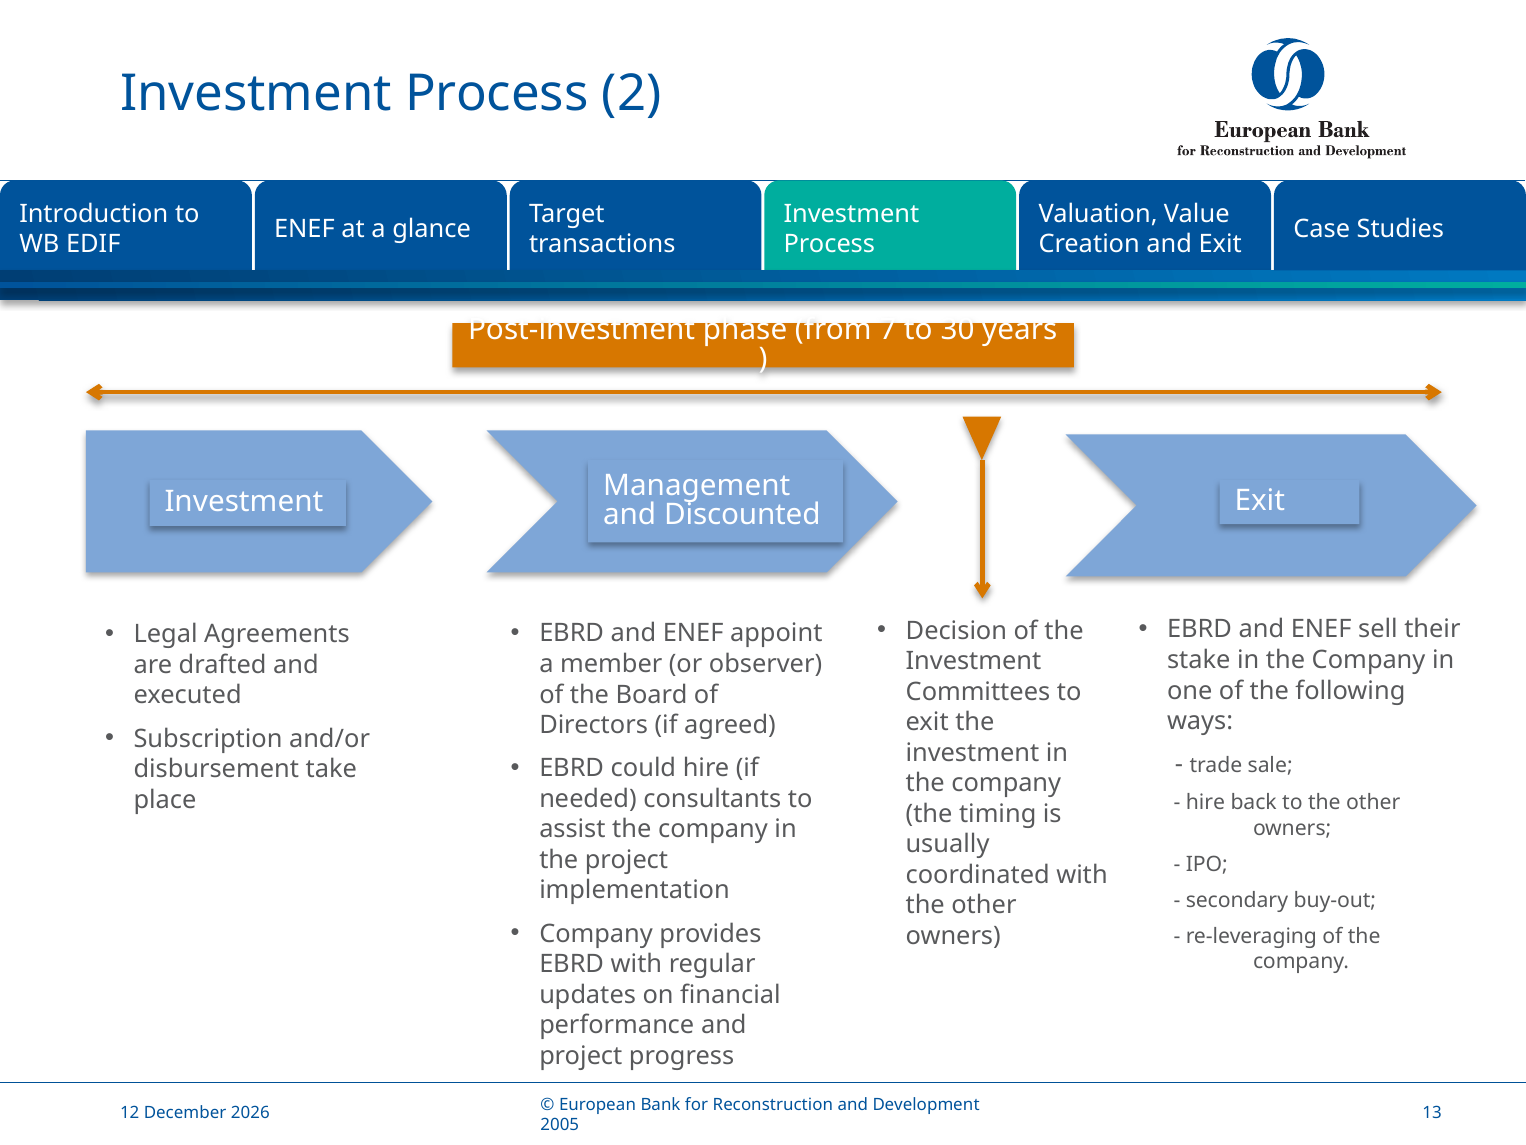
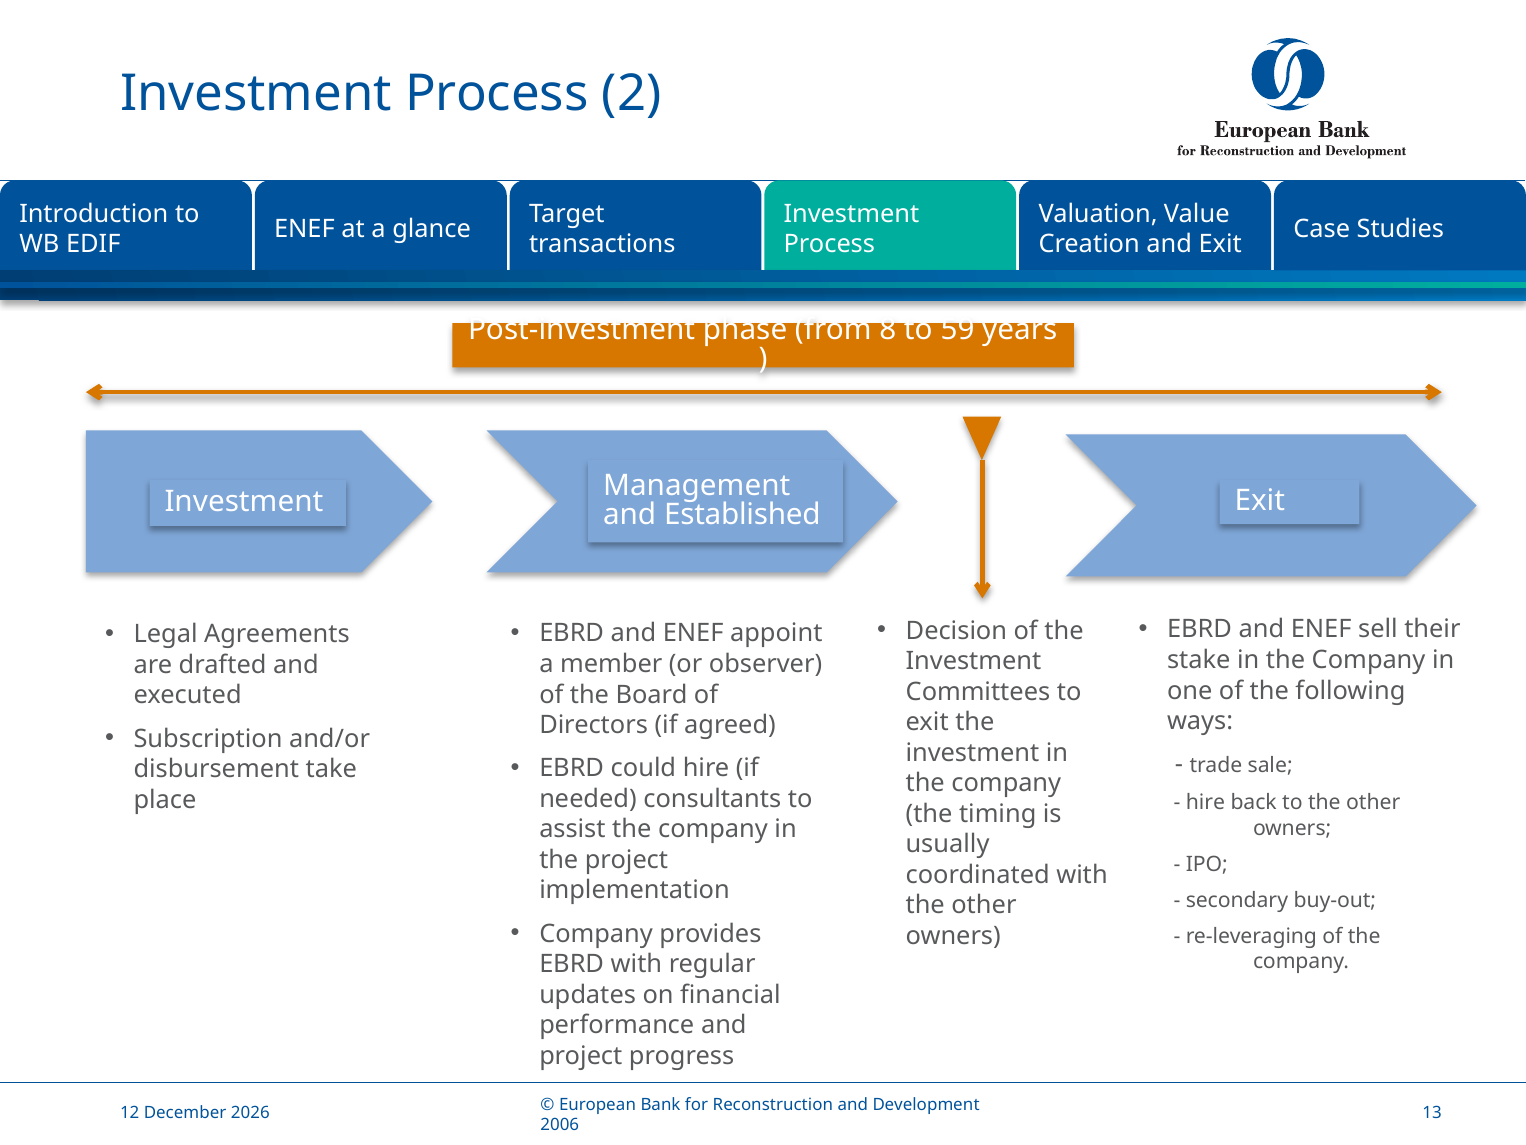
7: 7 -> 8
30: 30 -> 59
Discounted: Discounted -> Established
2005: 2005 -> 2006
